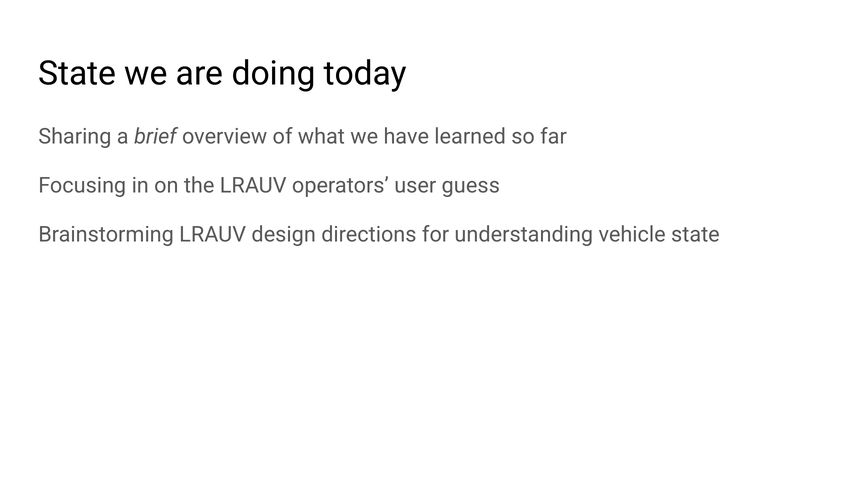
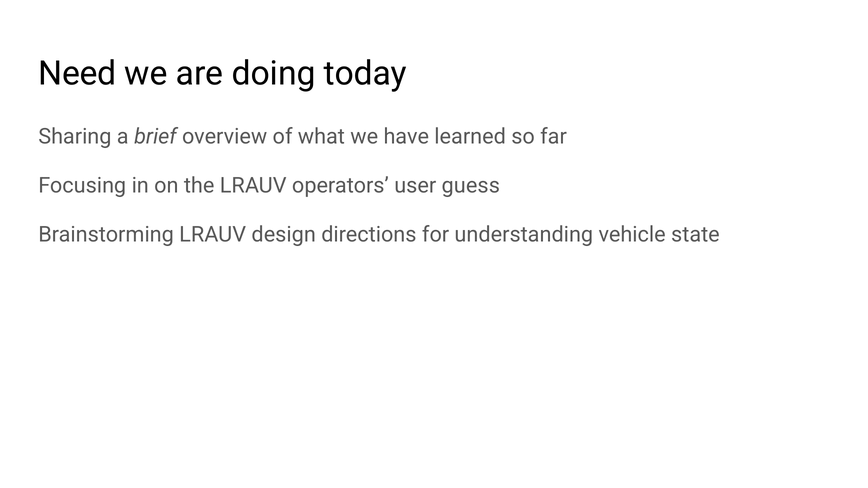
State at (77, 74): State -> Need
